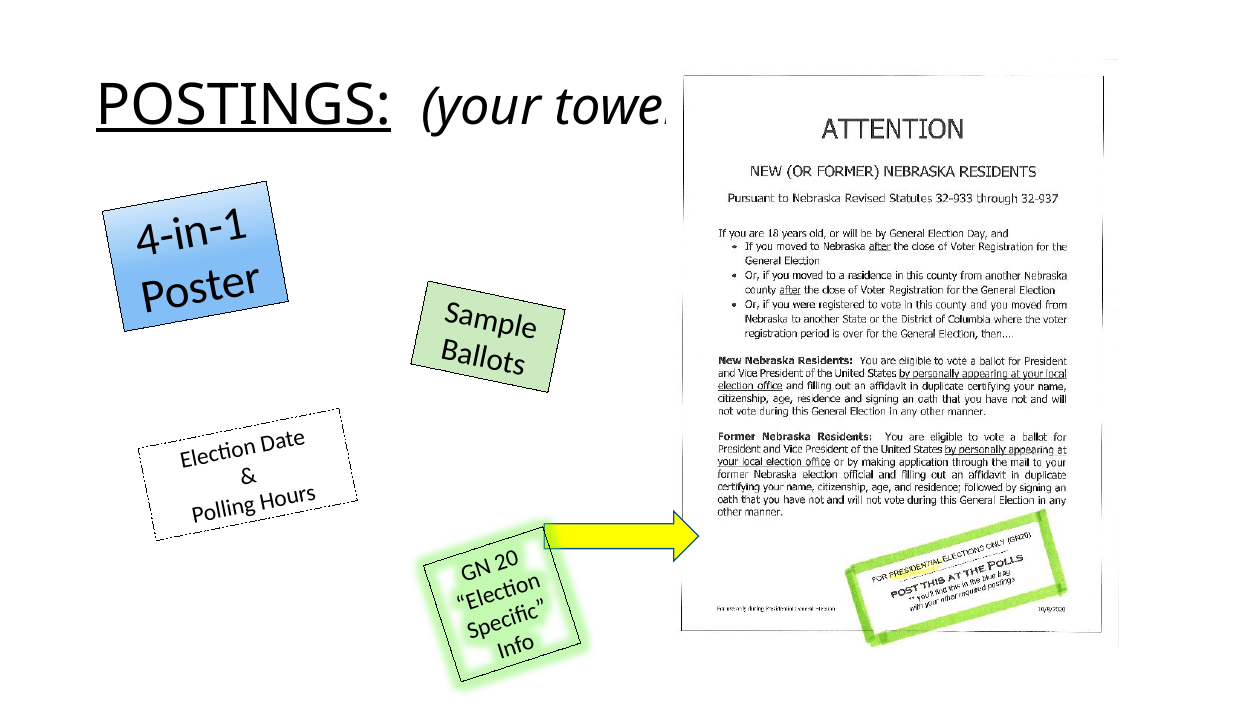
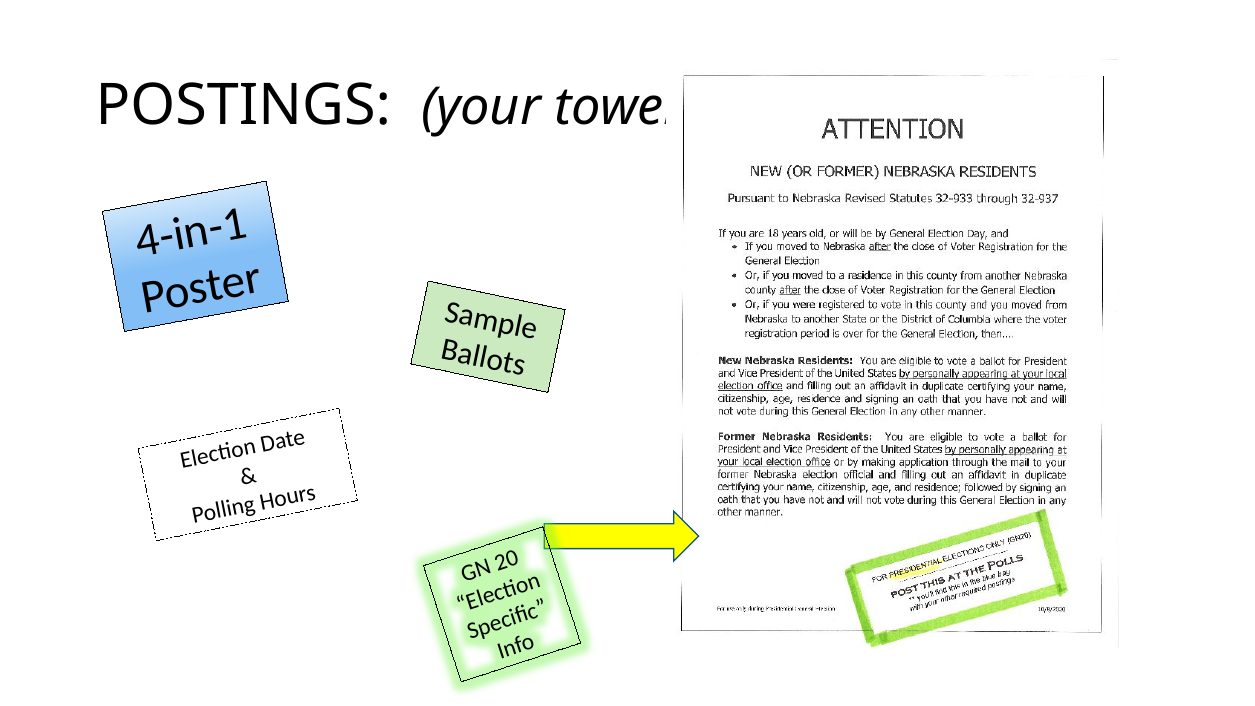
POSTINGS underline: present -> none
